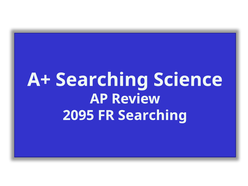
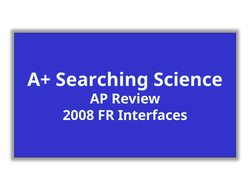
2095: 2095 -> 2008
FR Searching: Searching -> Interfaces
